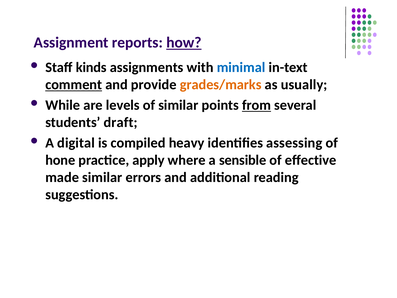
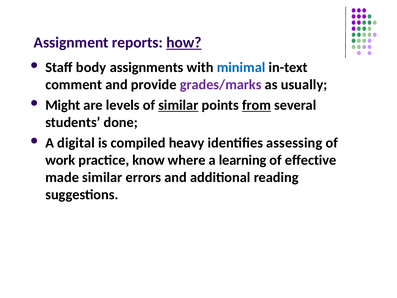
kinds: kinds -> body
comment underline: present -> none
grades/marks colour: orange -> purple
While: While -> Might
similar at (178, 105) underline: none -> present
draft: draft -> done
hone: hone -> work
apply: apply -> know
sensible: sensible -> learning
